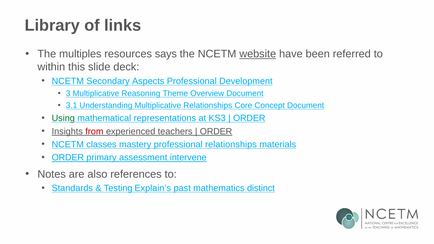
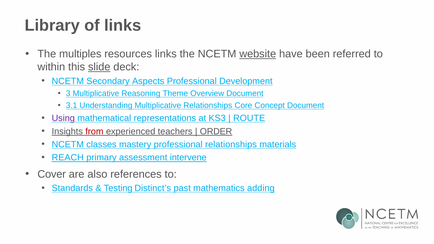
resources says: says -> links
slide underline: none -> present
Using colour: green -> purple
ORDER at (249, 118): ORDER -> ROUTE
ORDER at (68, 158): ORDER -> REACH
Notes: Notes -> Cover
Explain’s: Explain’s -> Distinct’s
distinct: distinct -> adding
